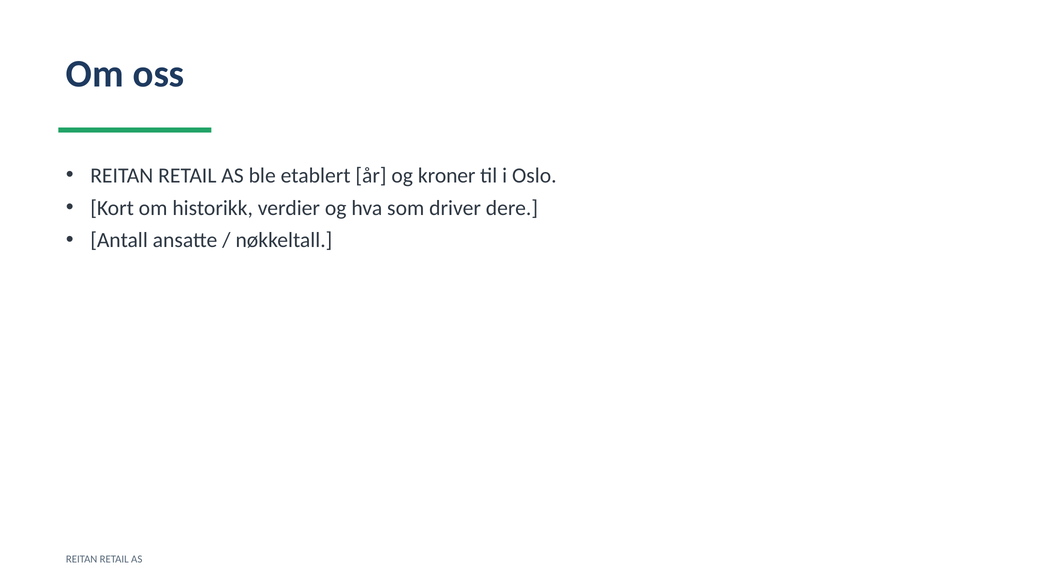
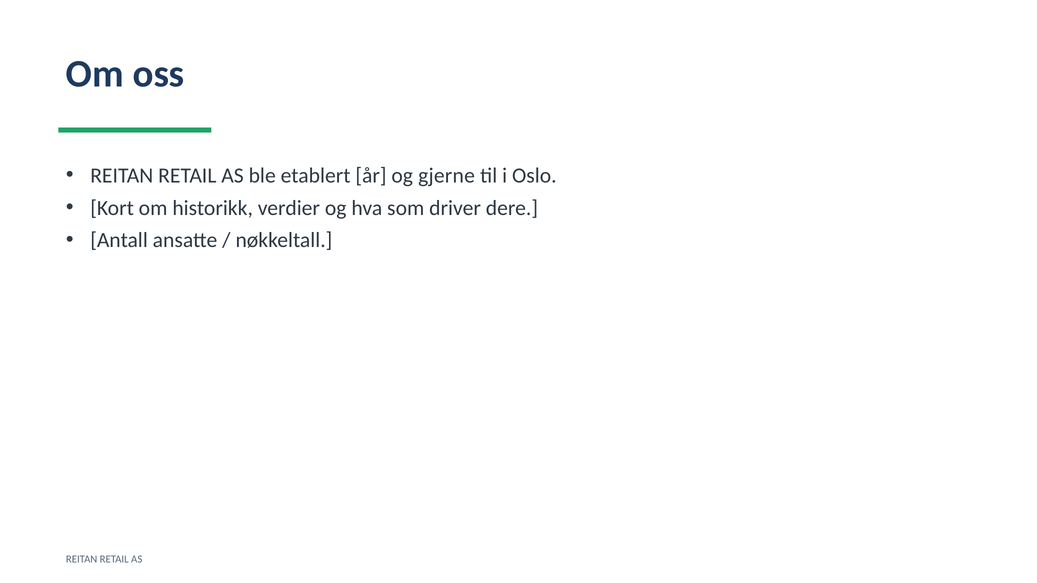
kroner: kroner -> gjerne
